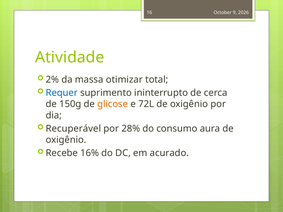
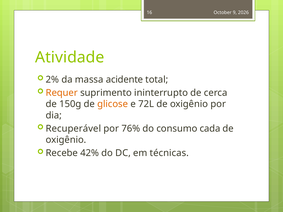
otimizar: otimizar -> acidente
Requer colour: blue -> orange
28%: 28% -> 76%
aura: aura -> cada
16%: 16% -> 42%
acurado: acurado -> técnicas
